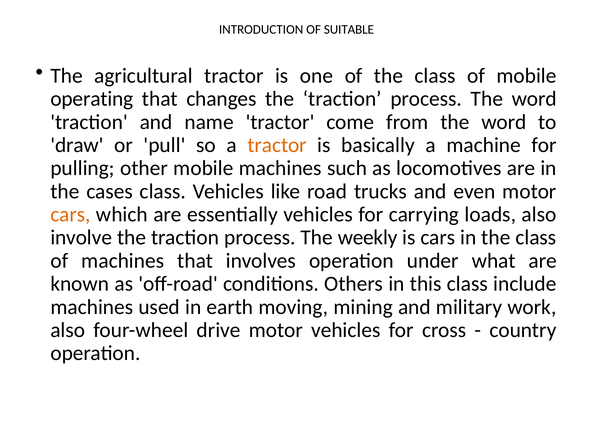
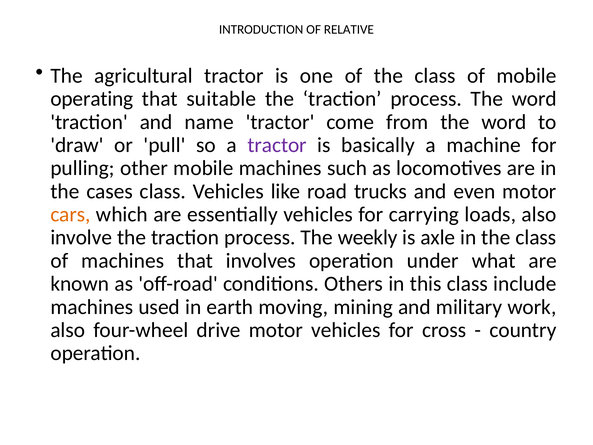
SUITABLE: SUITABLE -> RELATIVE
changes: changes -> suitable
tractor at (277, 145) colour: orange -> purple
is cars: cars -> axle
